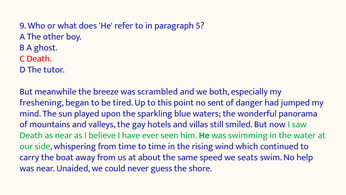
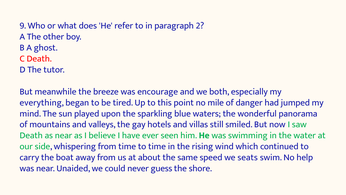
5: 5 -> 2
scrambled: scrambled -> encourage
freshening: freshening -> everything
sent: sent -> mile
